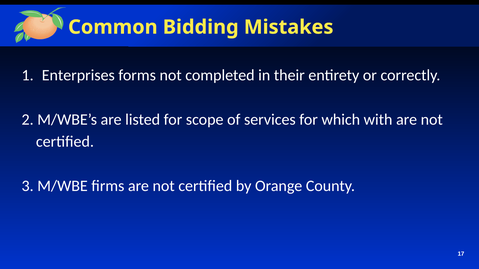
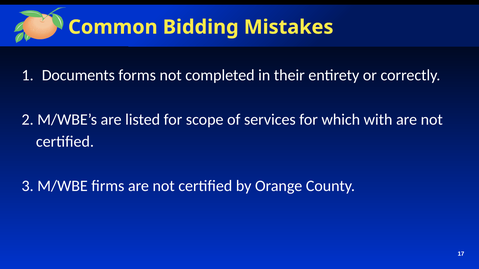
Enterprises: Enterprises -> Documents
